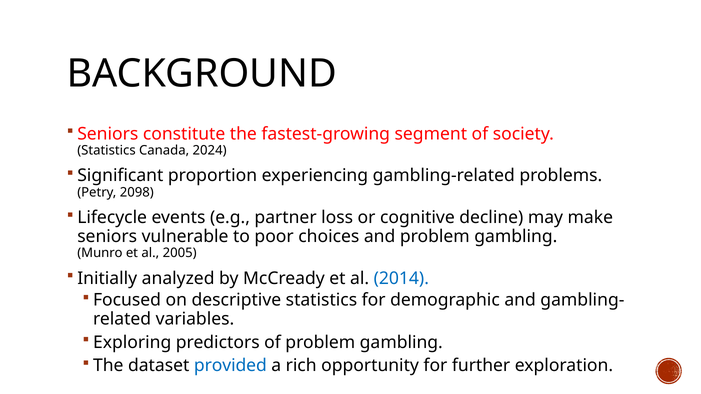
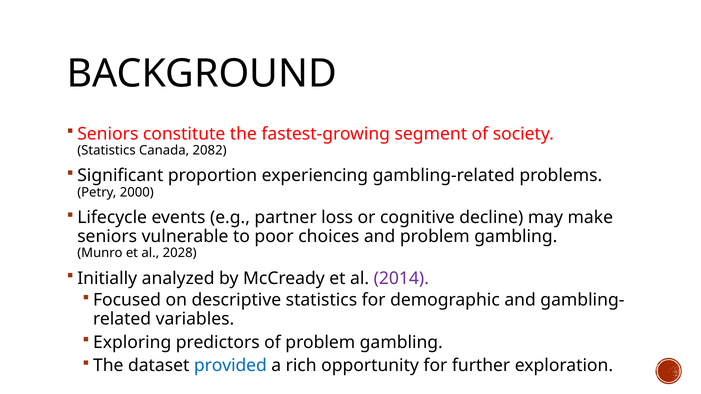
2024: 2024 -> 2082
2098: 2098 -> 2000
2005: 2005 -> 2028
2014 colour: blue -> purple
